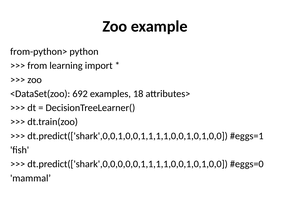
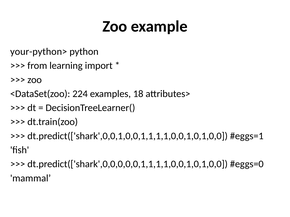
from-python>: from-python> -> your-python>
692: 692 -> 224
